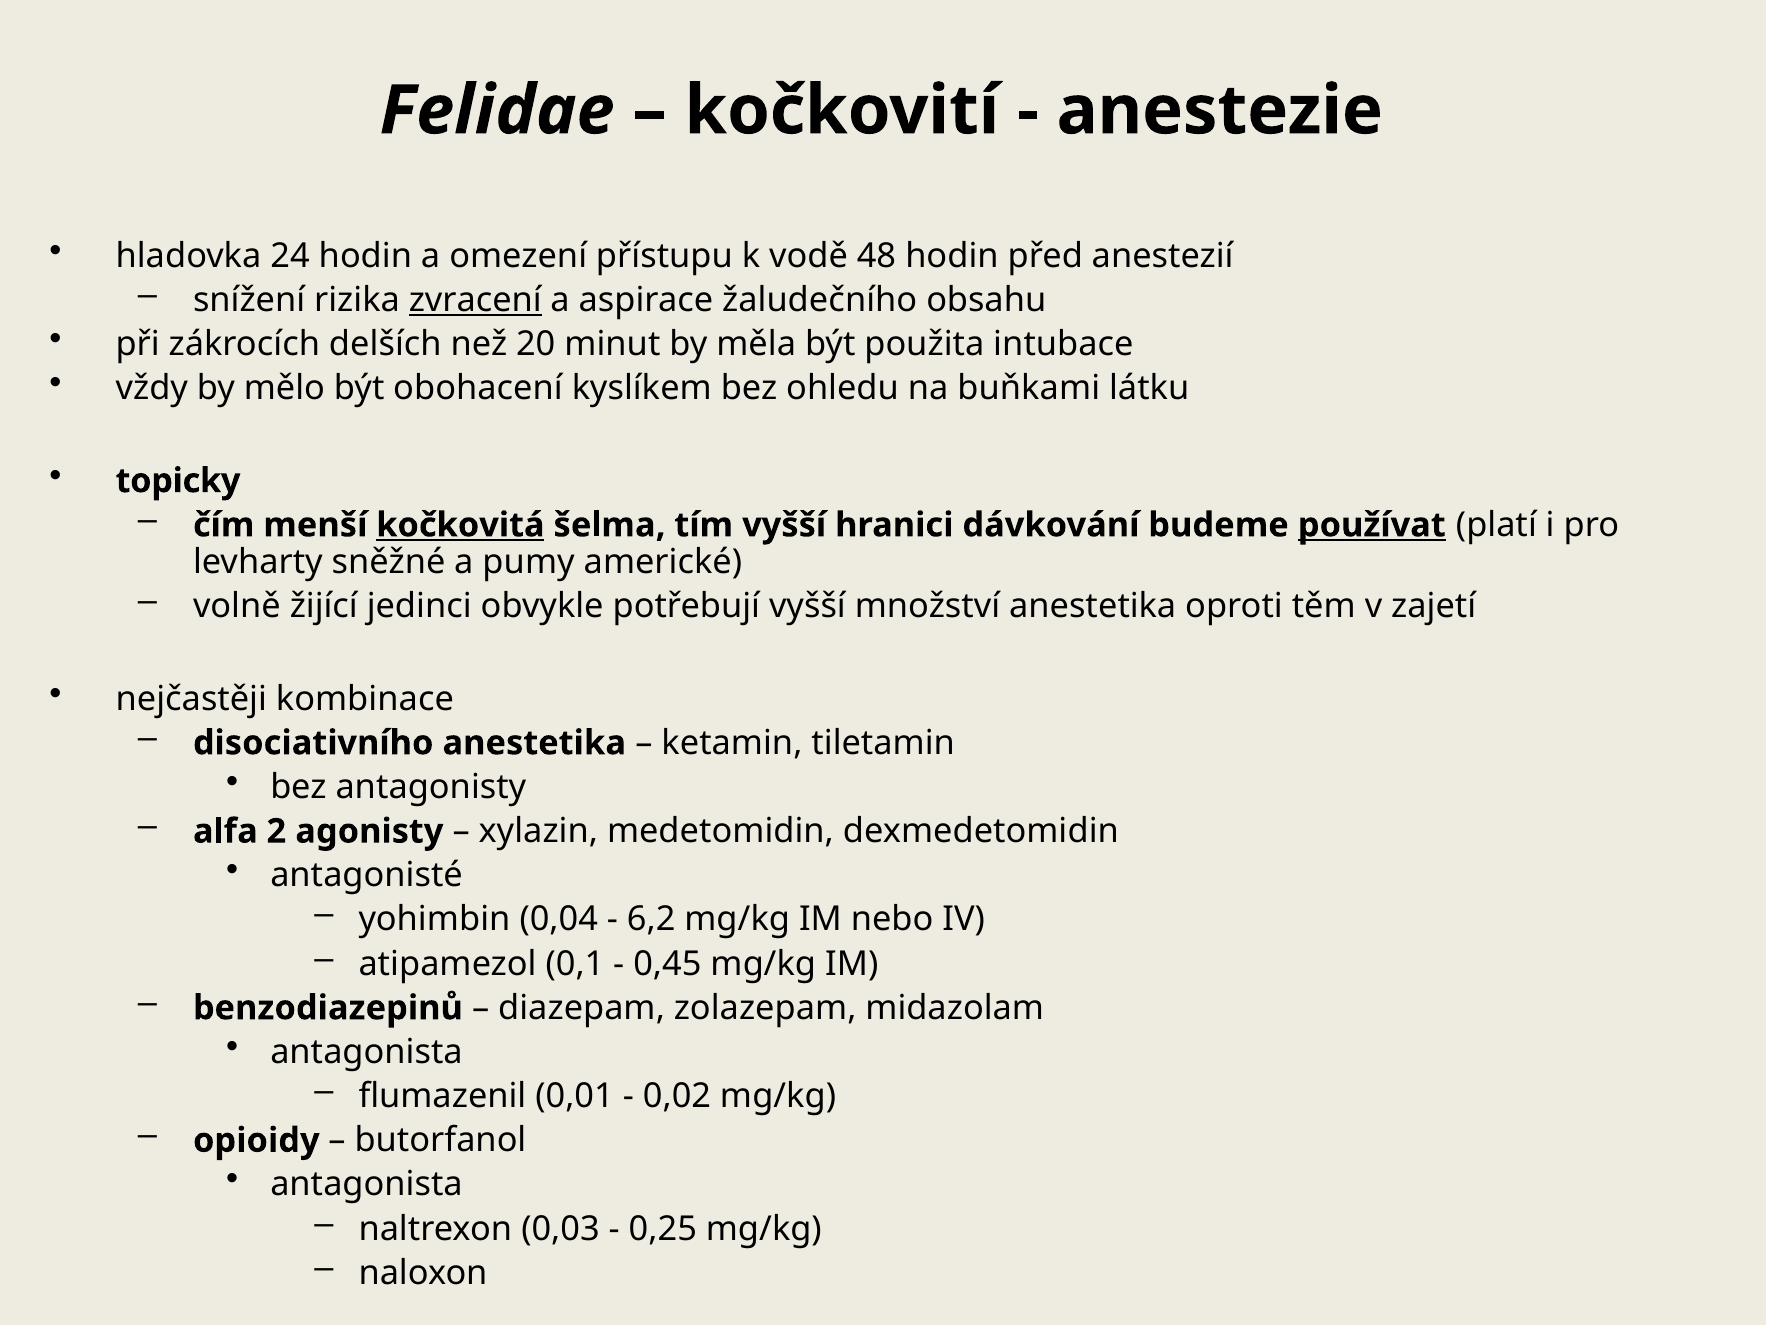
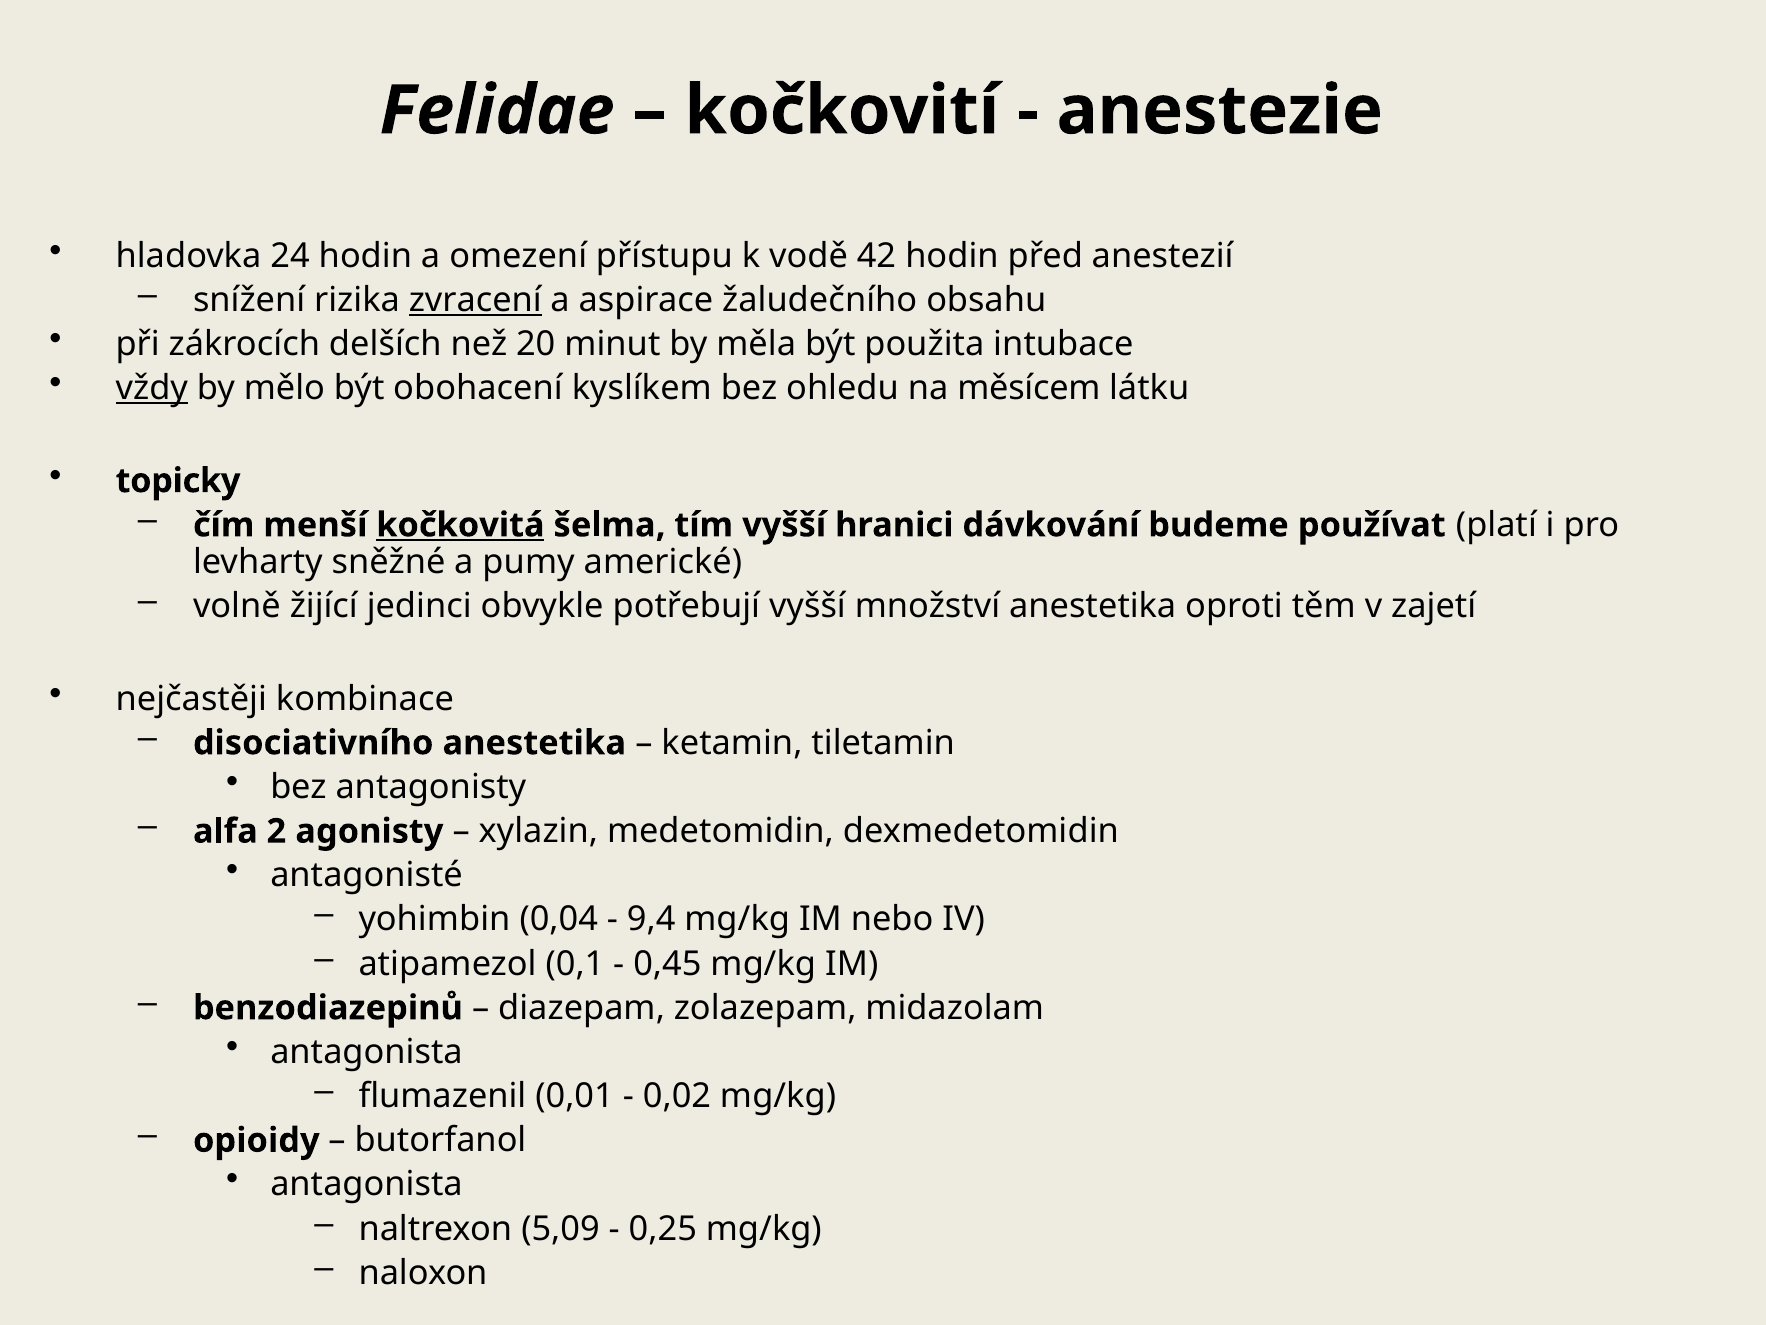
48: 48 -> 42
vždy underline: none -> present
buňkami: buňkami -> měsícem
používat underline: present -> none
6,2: 6,2 -> 9,4
0,03: 0,03 -> 5,09
